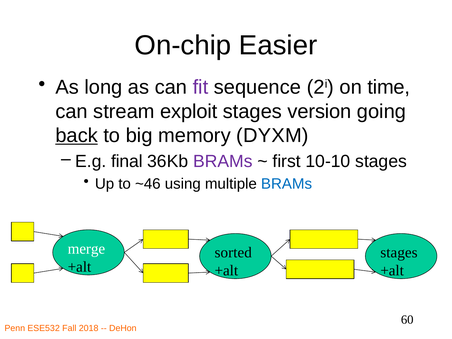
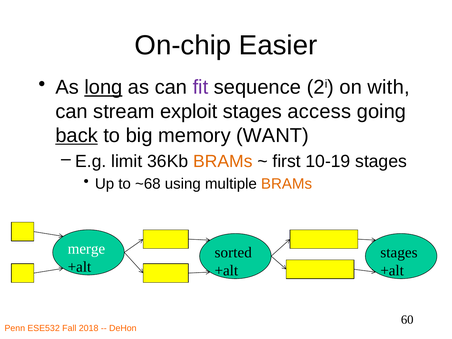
long underline: none -> present
time: time -> with
version: version -> access
DYXM: DYXM -> WANT
final: final -> limit
BRAMs at (223, 161) colour: purple -> orange
10-10: 10-10 -> 10-19
~46: ~46 -> ~68
BRAMs at (287, 184) colour: blue -> orange
